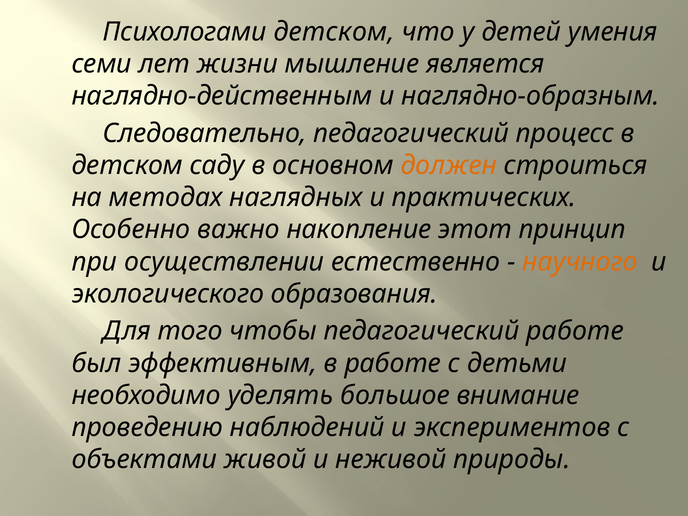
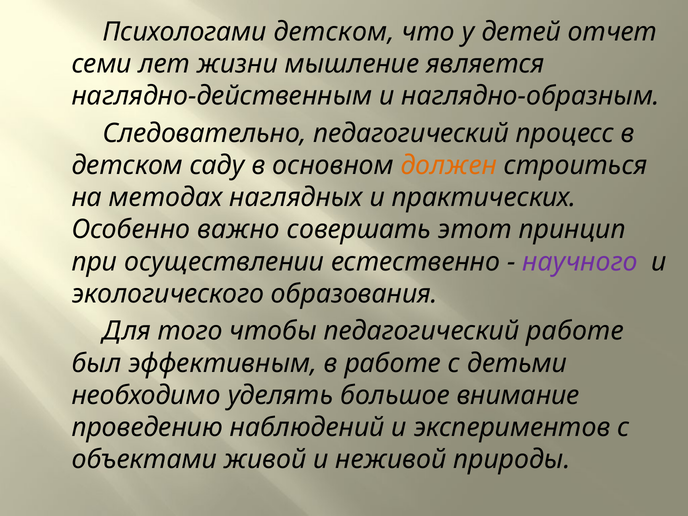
умения: умения -> отчет
накопление: накопление -> совершать
научного colour: orange -> purple
